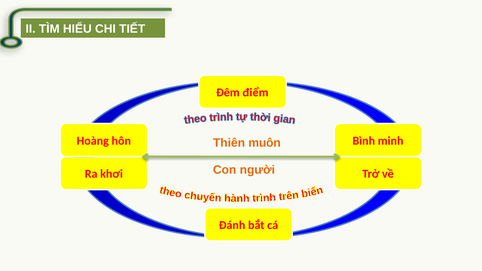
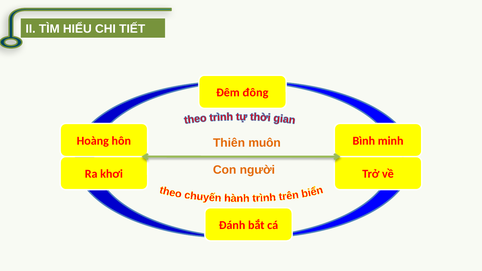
điểm: điểm -> đông
